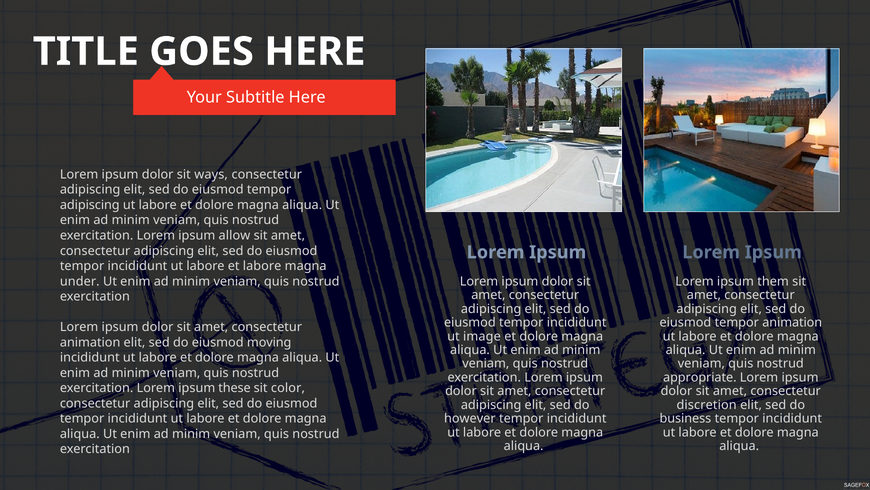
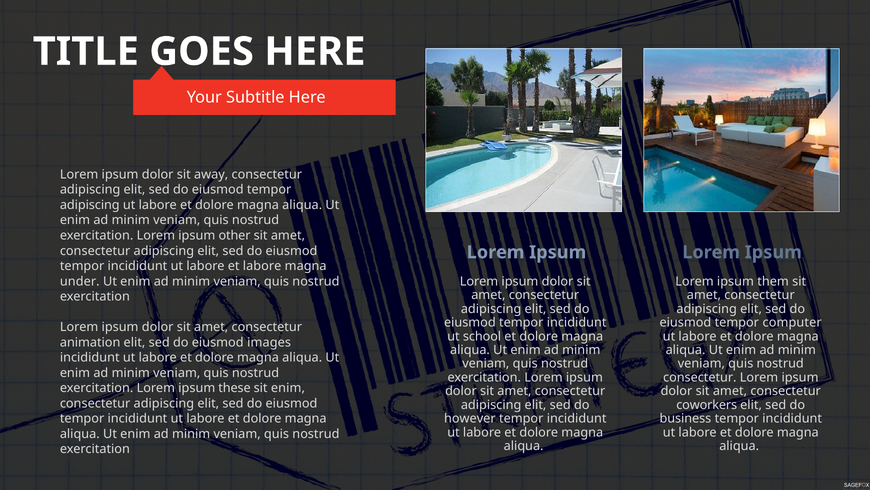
ways: ways -> away
allow: allow -> other
tempor animation: animation -> computer
image: image -> school
moving: moving -> images
appropriate at (700, 377): appropriate -> consectetur
sit color: color -> enim
discretion: discretion -> coworkers
